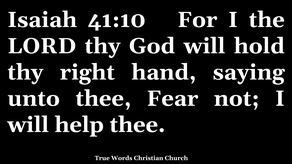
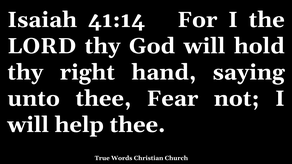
41:10: 41:10 -> 41:14
